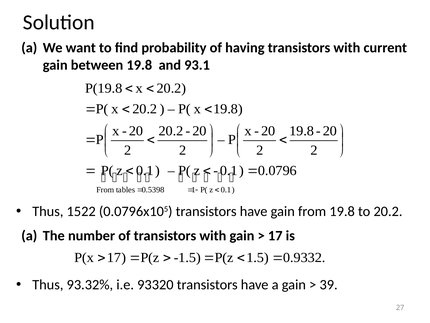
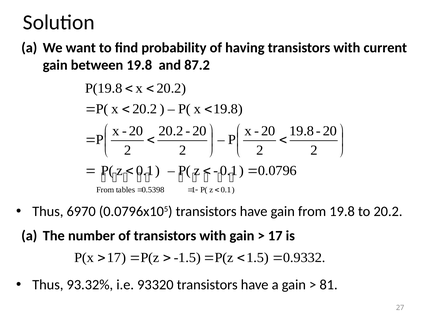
93.1: 93.1 -> 87.2
1522: 1522 -> 6970
39: 39 -> 81
